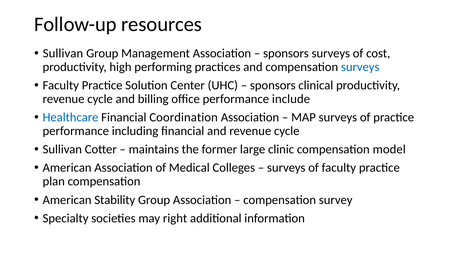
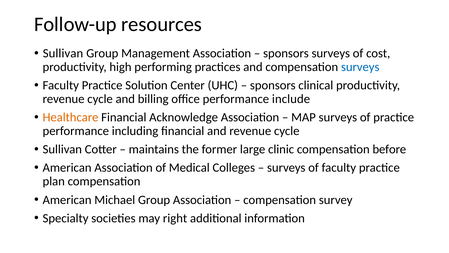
Healthcare colour: blue -> orange
Coordination: Coordination -> Acknowledge
model: model -> before
Stability: Stability -> Michael
